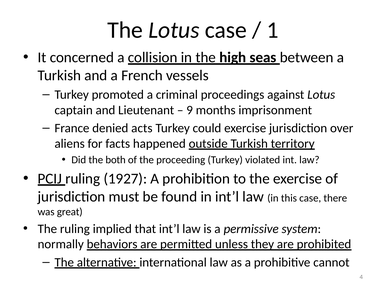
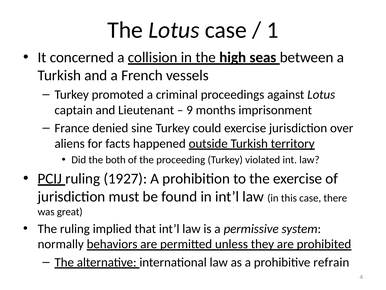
acts: acts -> sine
cannot: cannot -> refrain
